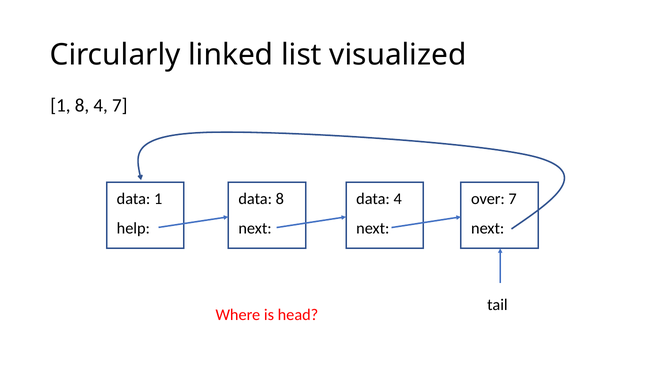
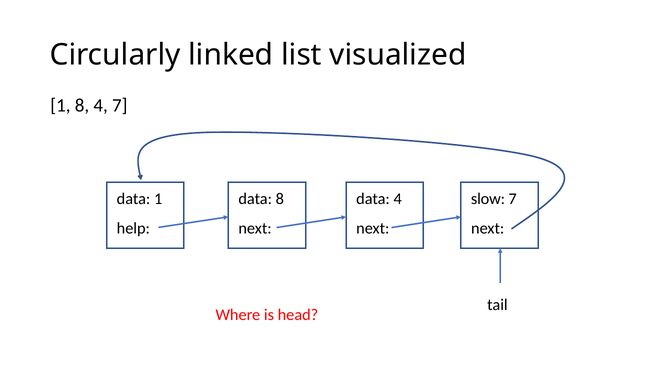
over: over -> slow
